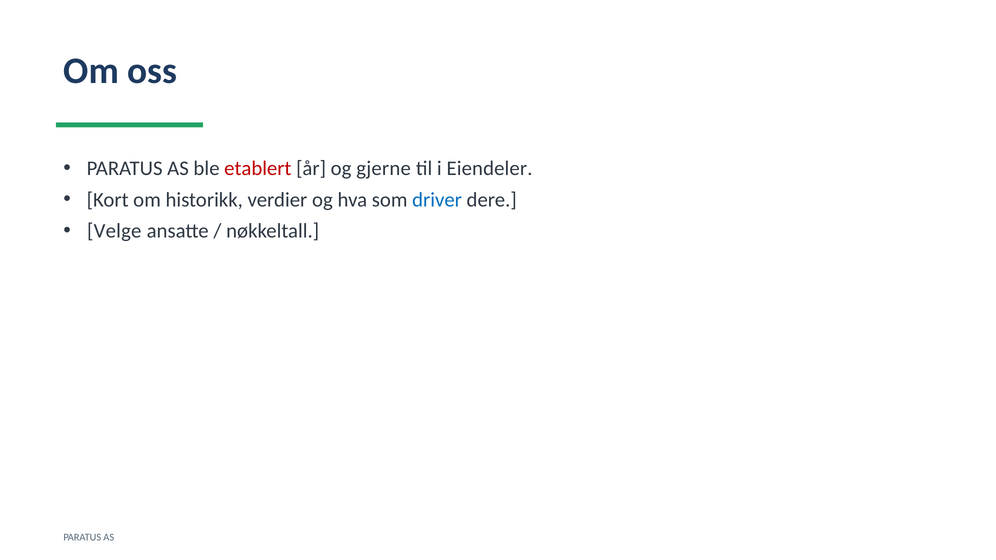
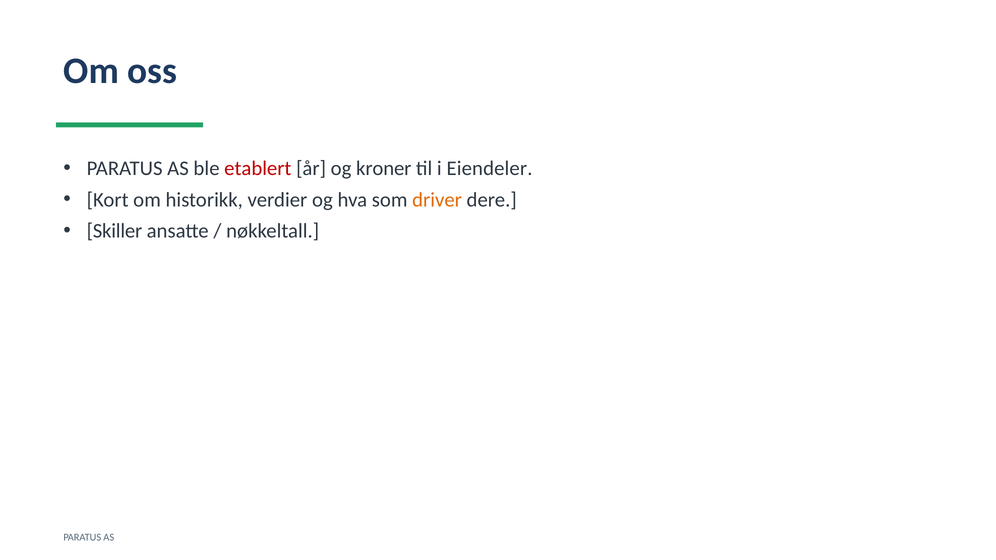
gjerne: gjerne -> kroner
driver colour: blue -> orange
Velge: Velge -> Skiller
